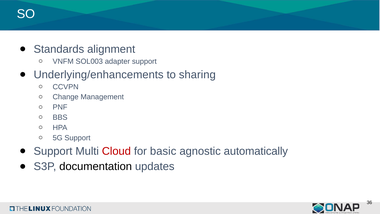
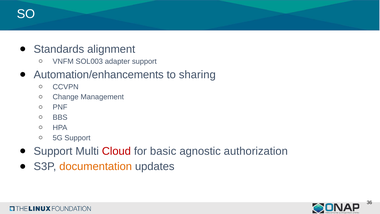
Underlying/enhancements: Underlying/enhancements -> Automation/enhancements
automatically: automatically -> authorization
documentation colour: black -> orange
